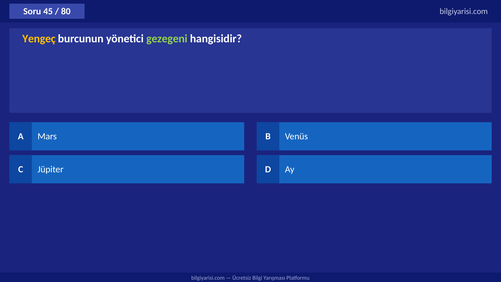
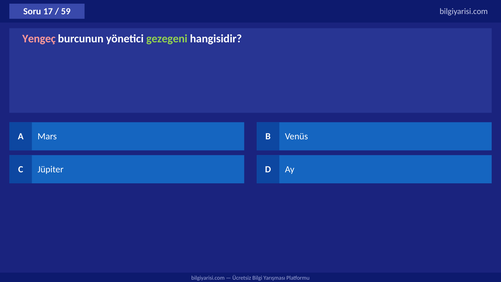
45: 45 -> 17
80: 80 -> 59
Yengeç colour: yellow -> pink
